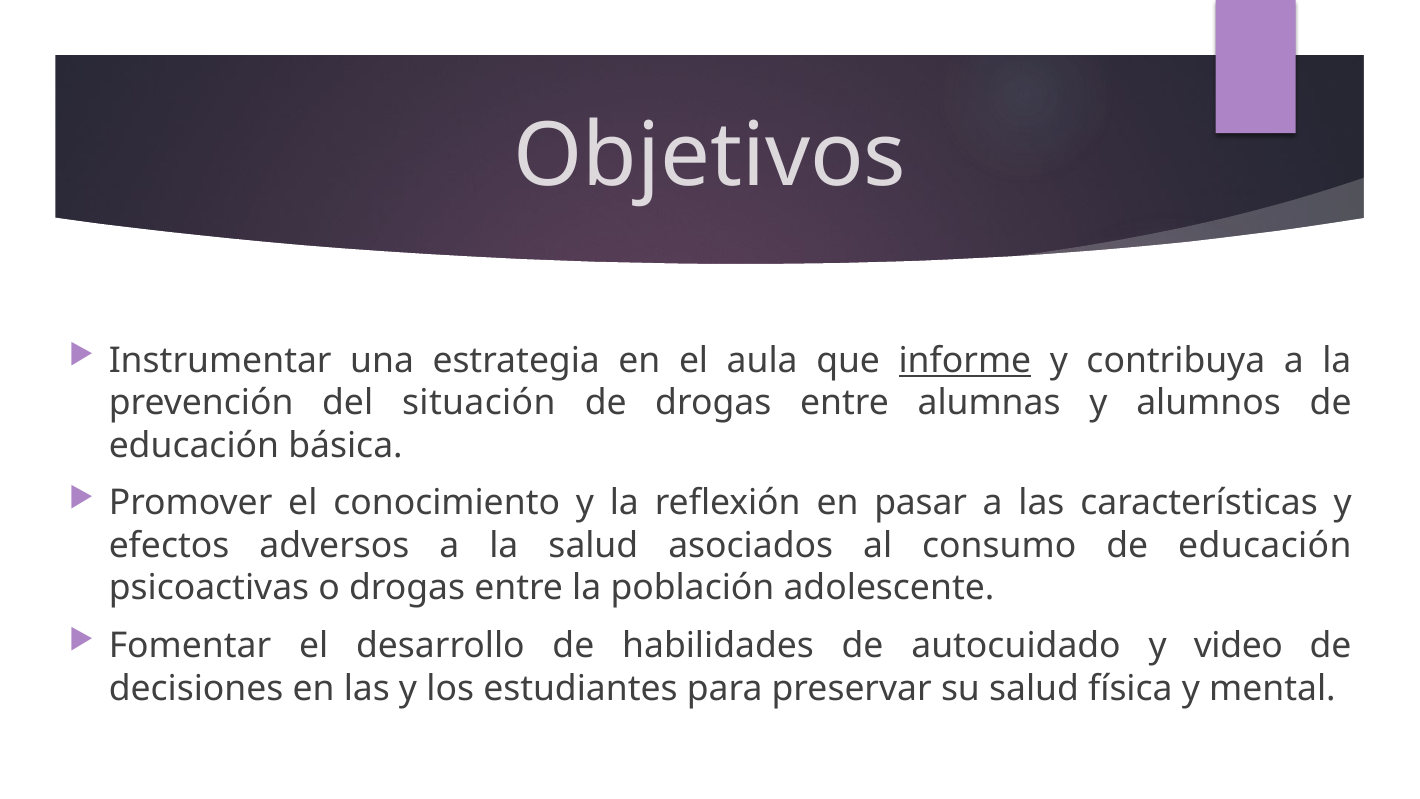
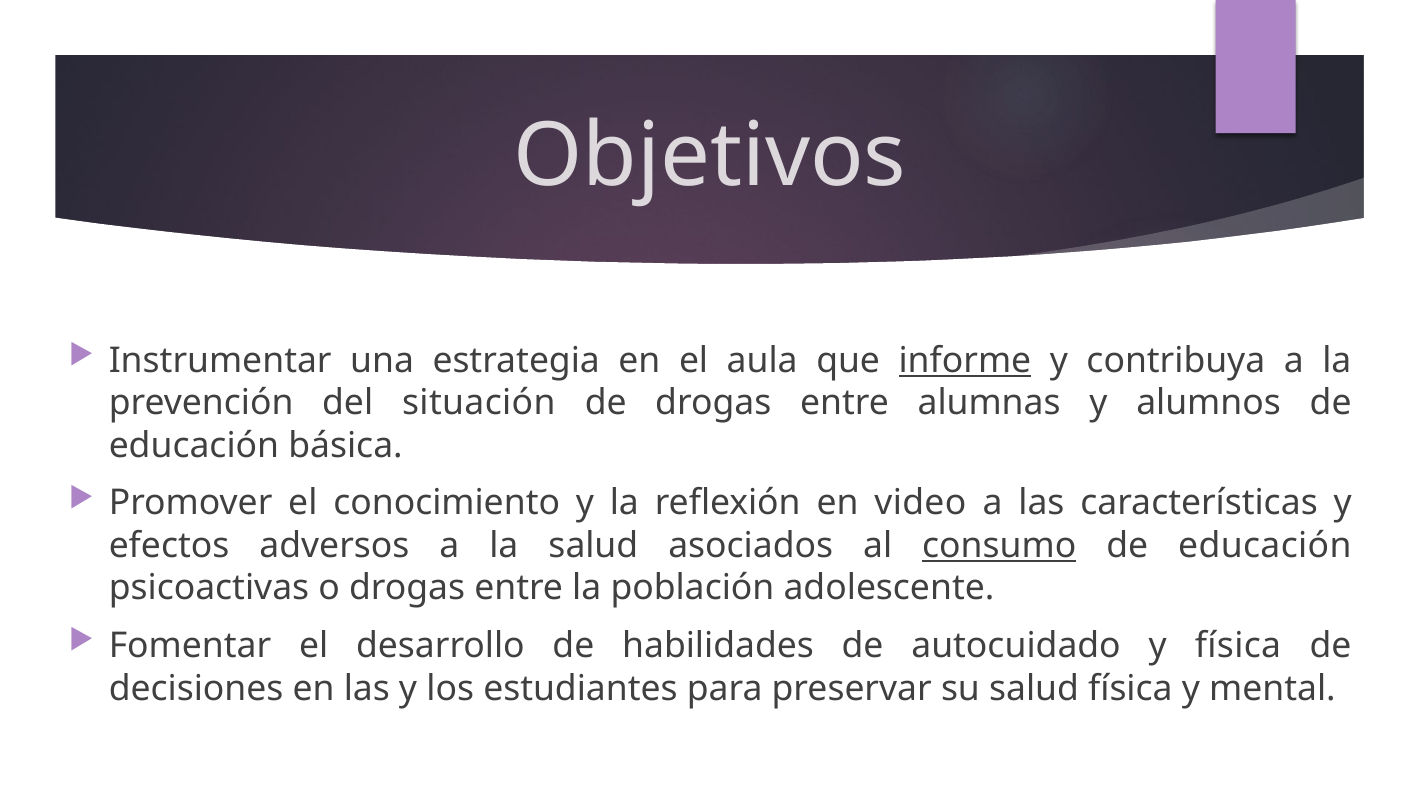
pasar: pasar -> video
consumo underline: none -> present
y video: video -> física
